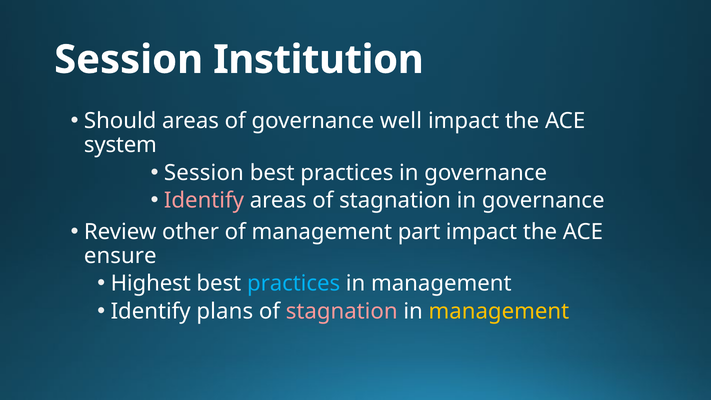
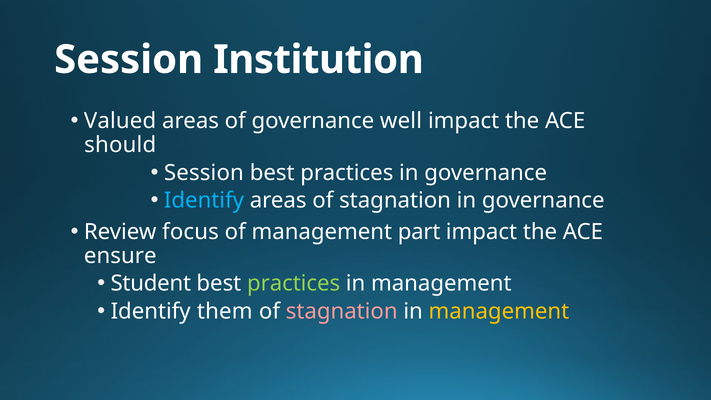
Should: Should -> Valued
system: system -> should
Identify at (204, 200) colour: pink -> light blue
other: other -> focus
Highest: Highest -> Student
practices at (294, 283) colour: light blue -> light green
plans: plans -> them
